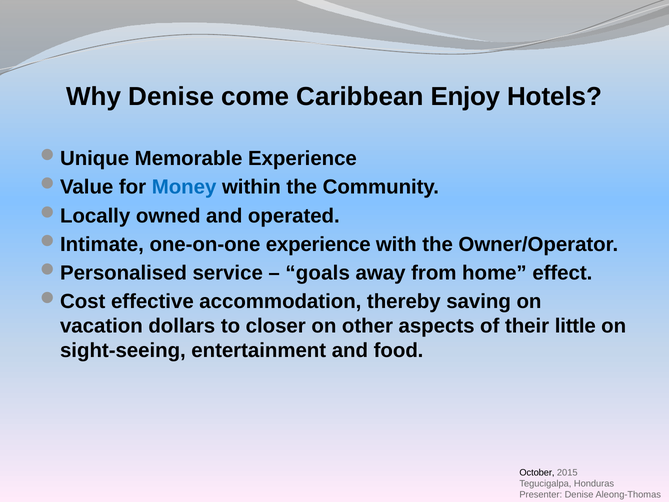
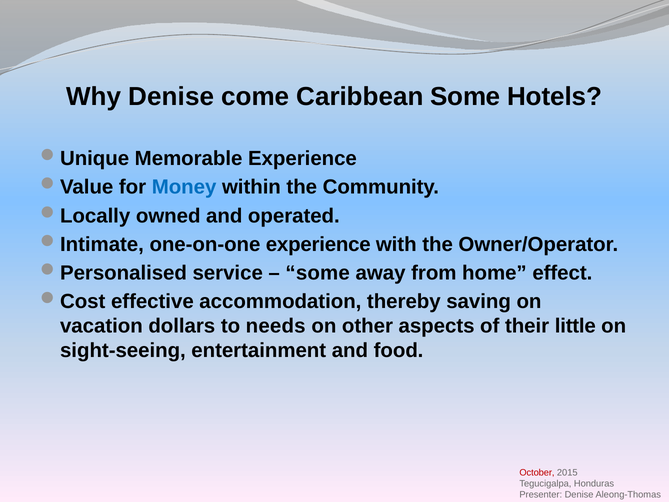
Caribbean Enjoy: Enjoy -> Some
goals at (318, 273): goals -> some
closer: closer -> needs
October colour: black -> red
